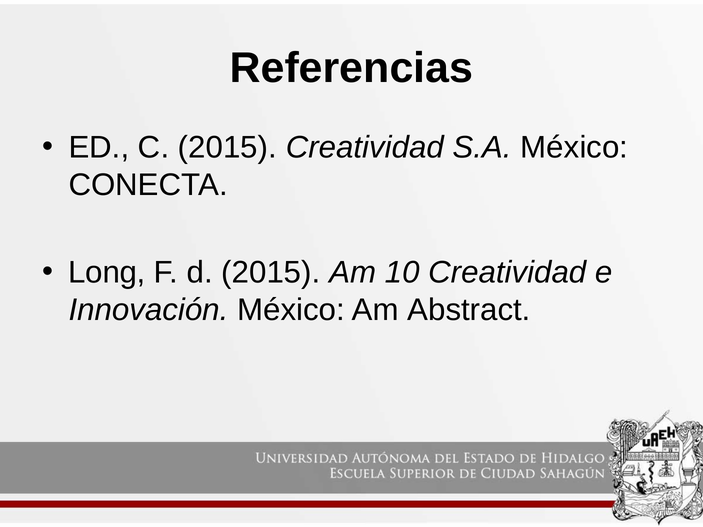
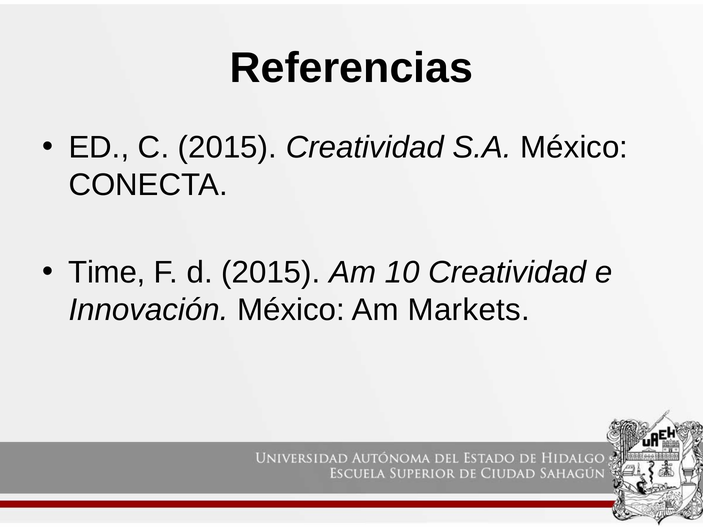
Long: Long -> Time
Abstract: Abstract -> Markets
